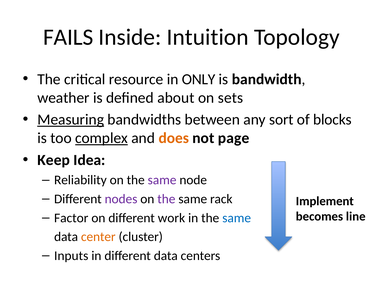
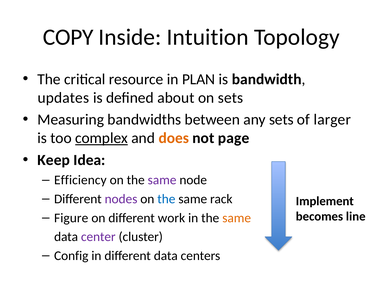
FAILS: FAILS -> COPY
ONLY: ONLY -> PLAN
weather: weather -> updates
Measuring underline: present -> none
any sort: sort -> sets
blocks: blocks -> larger
Reliability: Reliability -> Efficiency
the at (166, 199) colour: purple -> blue
Factor: Factor -> Figure
same at (237, 218) colour: blue -> orange
center colour: orange -> purple
Inputs: Inputs -> Config
